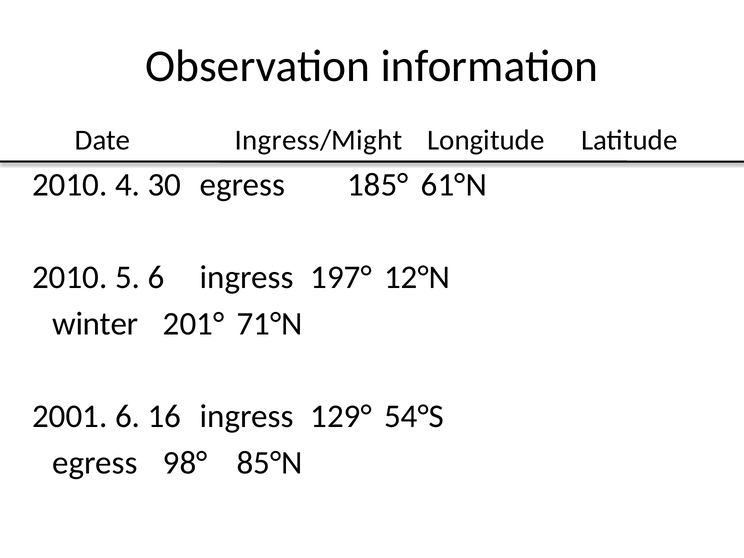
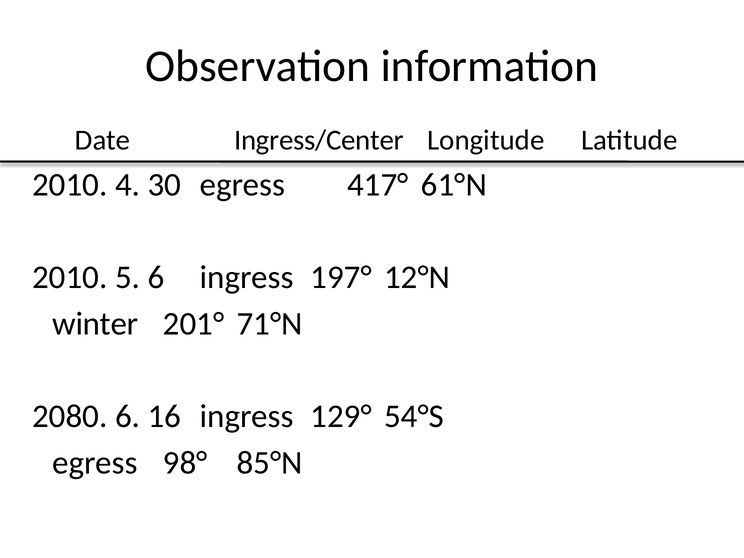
Ingress/Might: Ingress/Might -> Ingress/Center
185°: 185° -> 417°
2001: 2001 -> 2080
